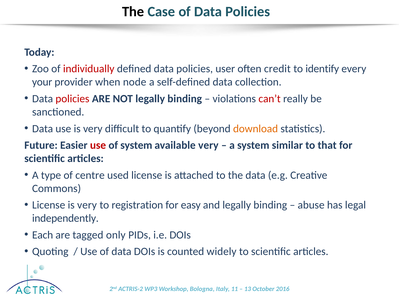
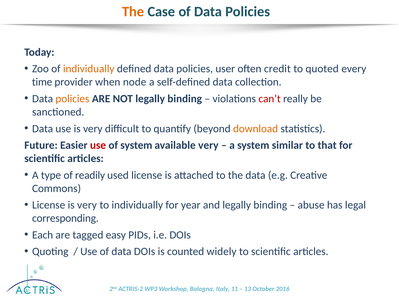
The at (133, 12) colour: black -> orange
individually at (89, 69) colour: red -> orange
identify: identify -> quoted
your: your -> time
policies at (72, 99) colour: red -> orange
centre: centre -> readily
to registration: registration -> individually
easy: easy -> year
independently: independently -> corresponding
only: only -> easy
